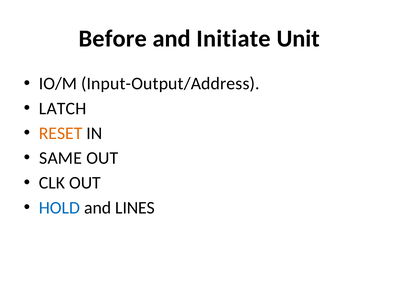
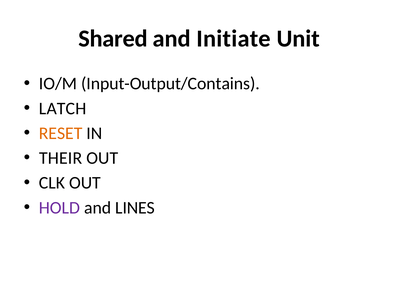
Before: Before -> Shared
Input-Output/Address: Input-Output/Address -> Input-Output/Contains
SAME: SAME -> THEIR
HOLD colour: blue -> purple
